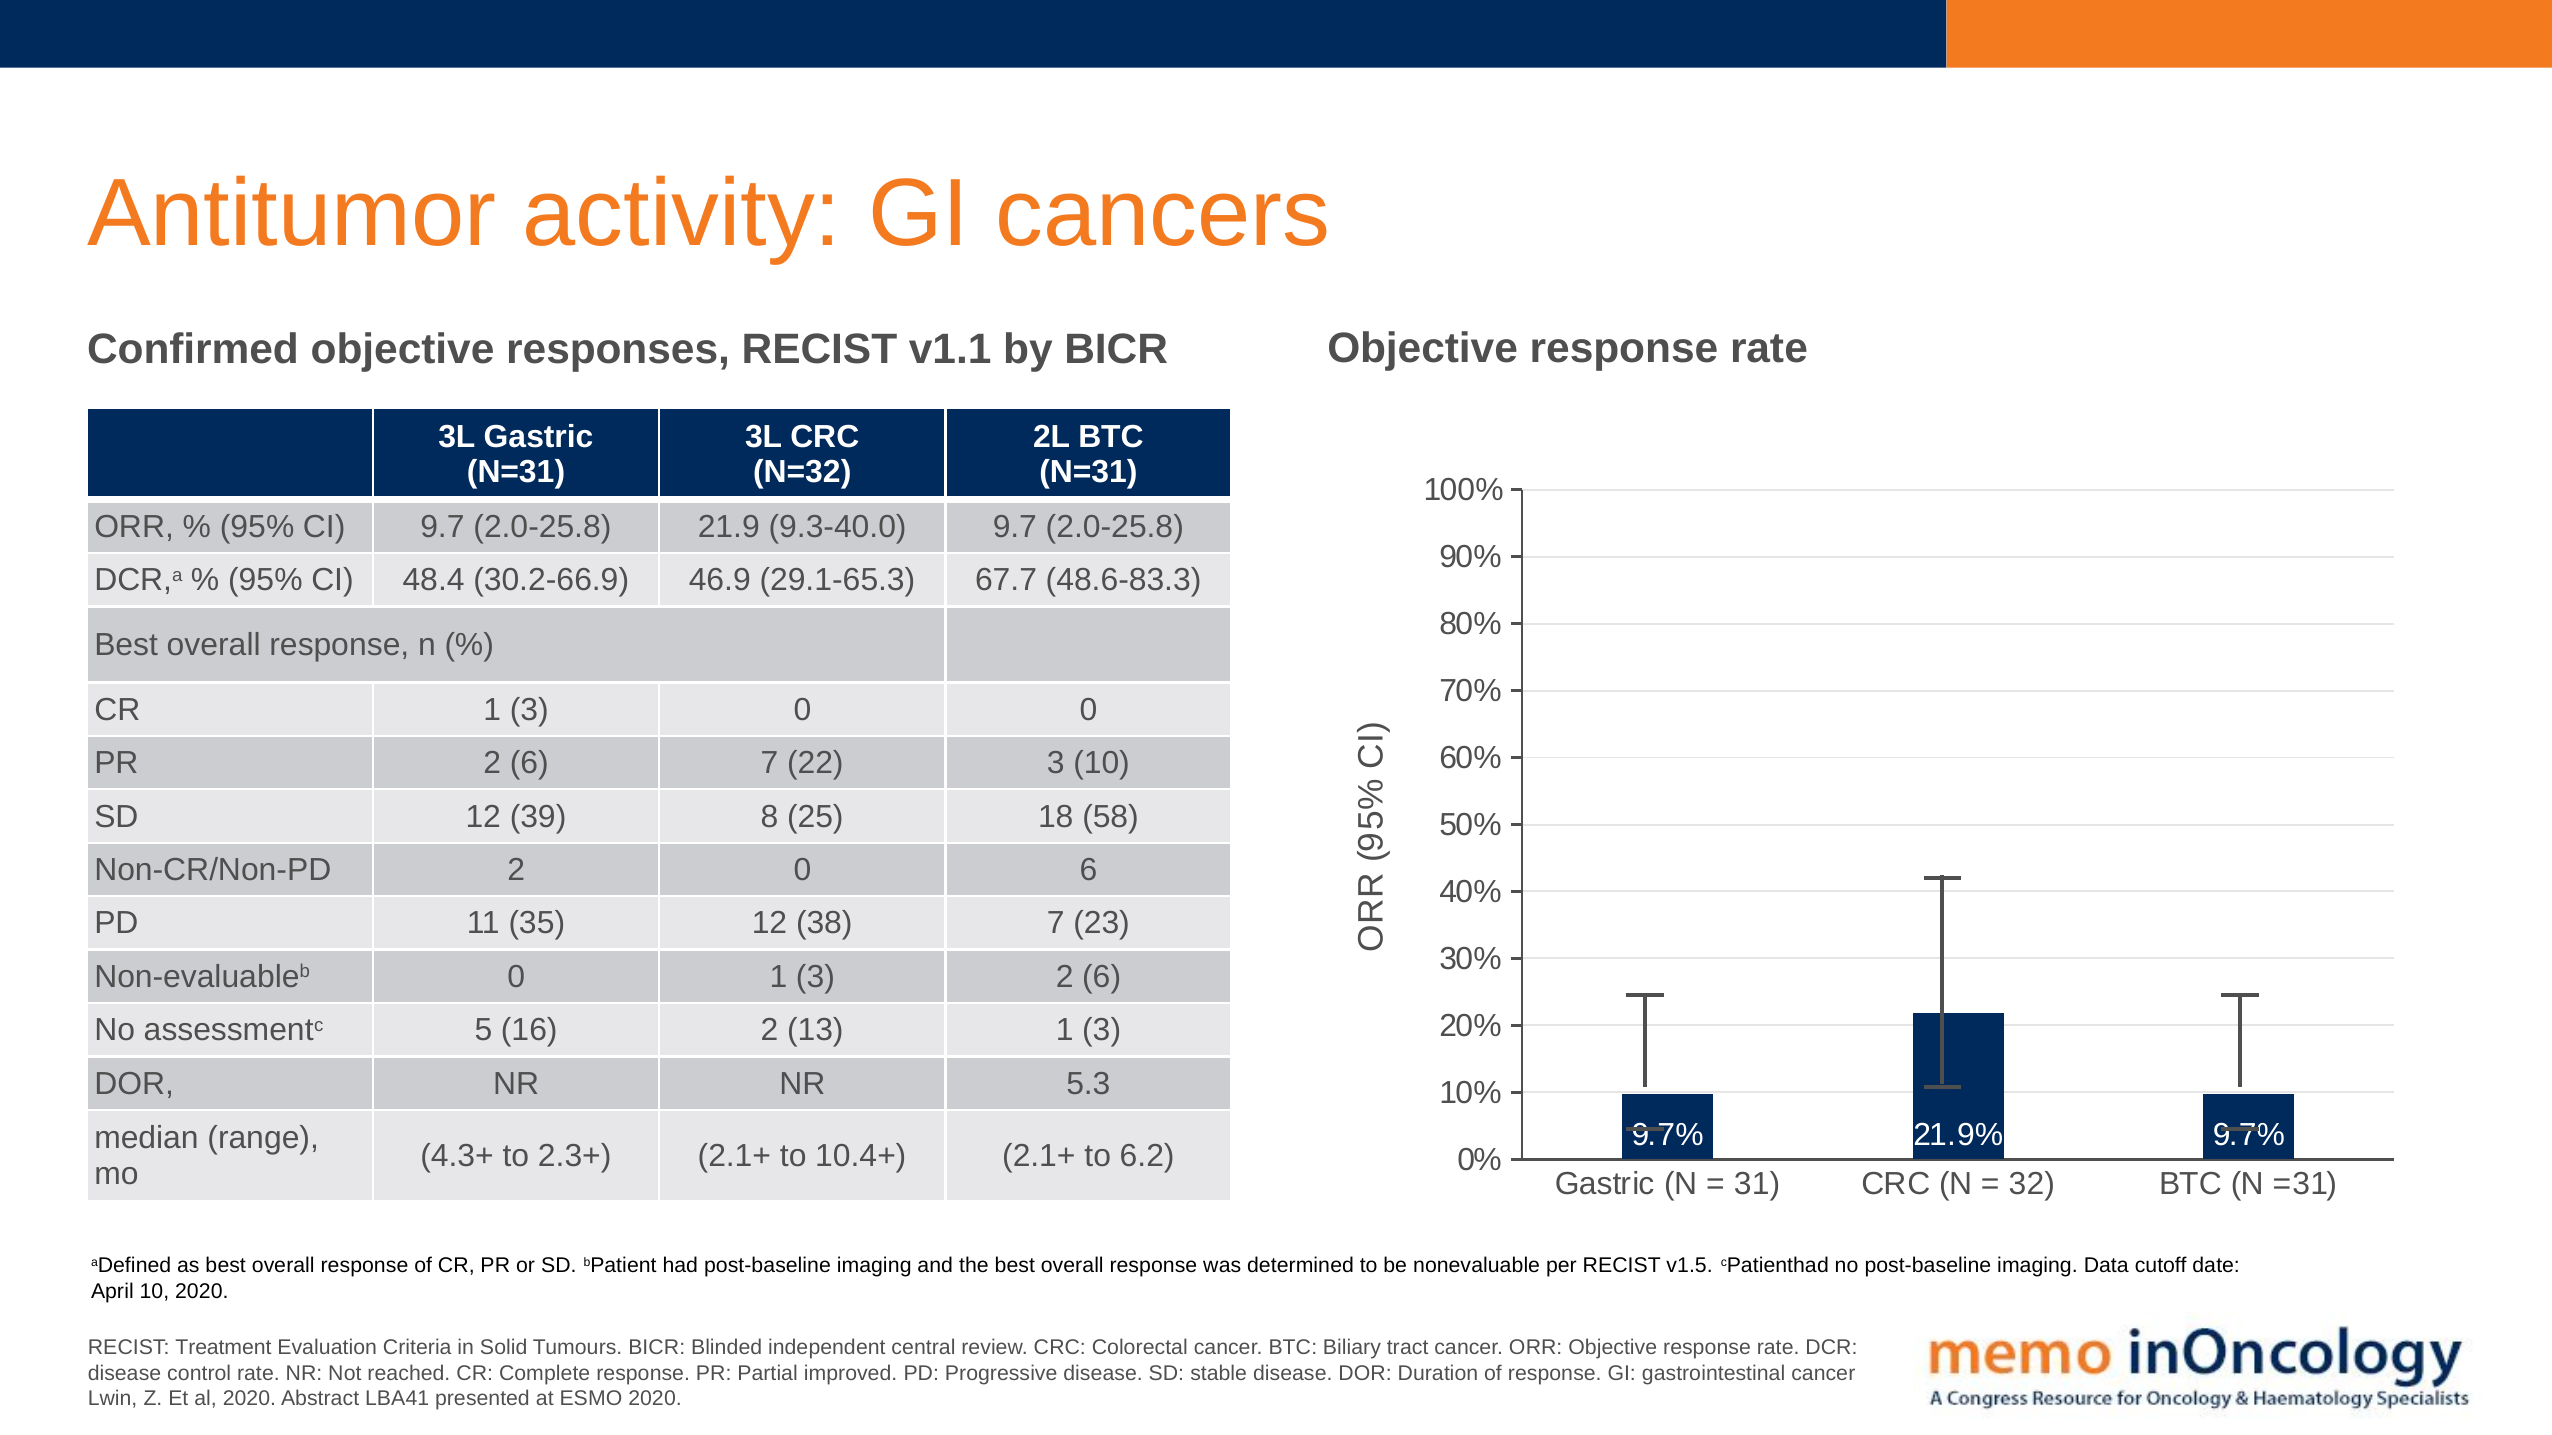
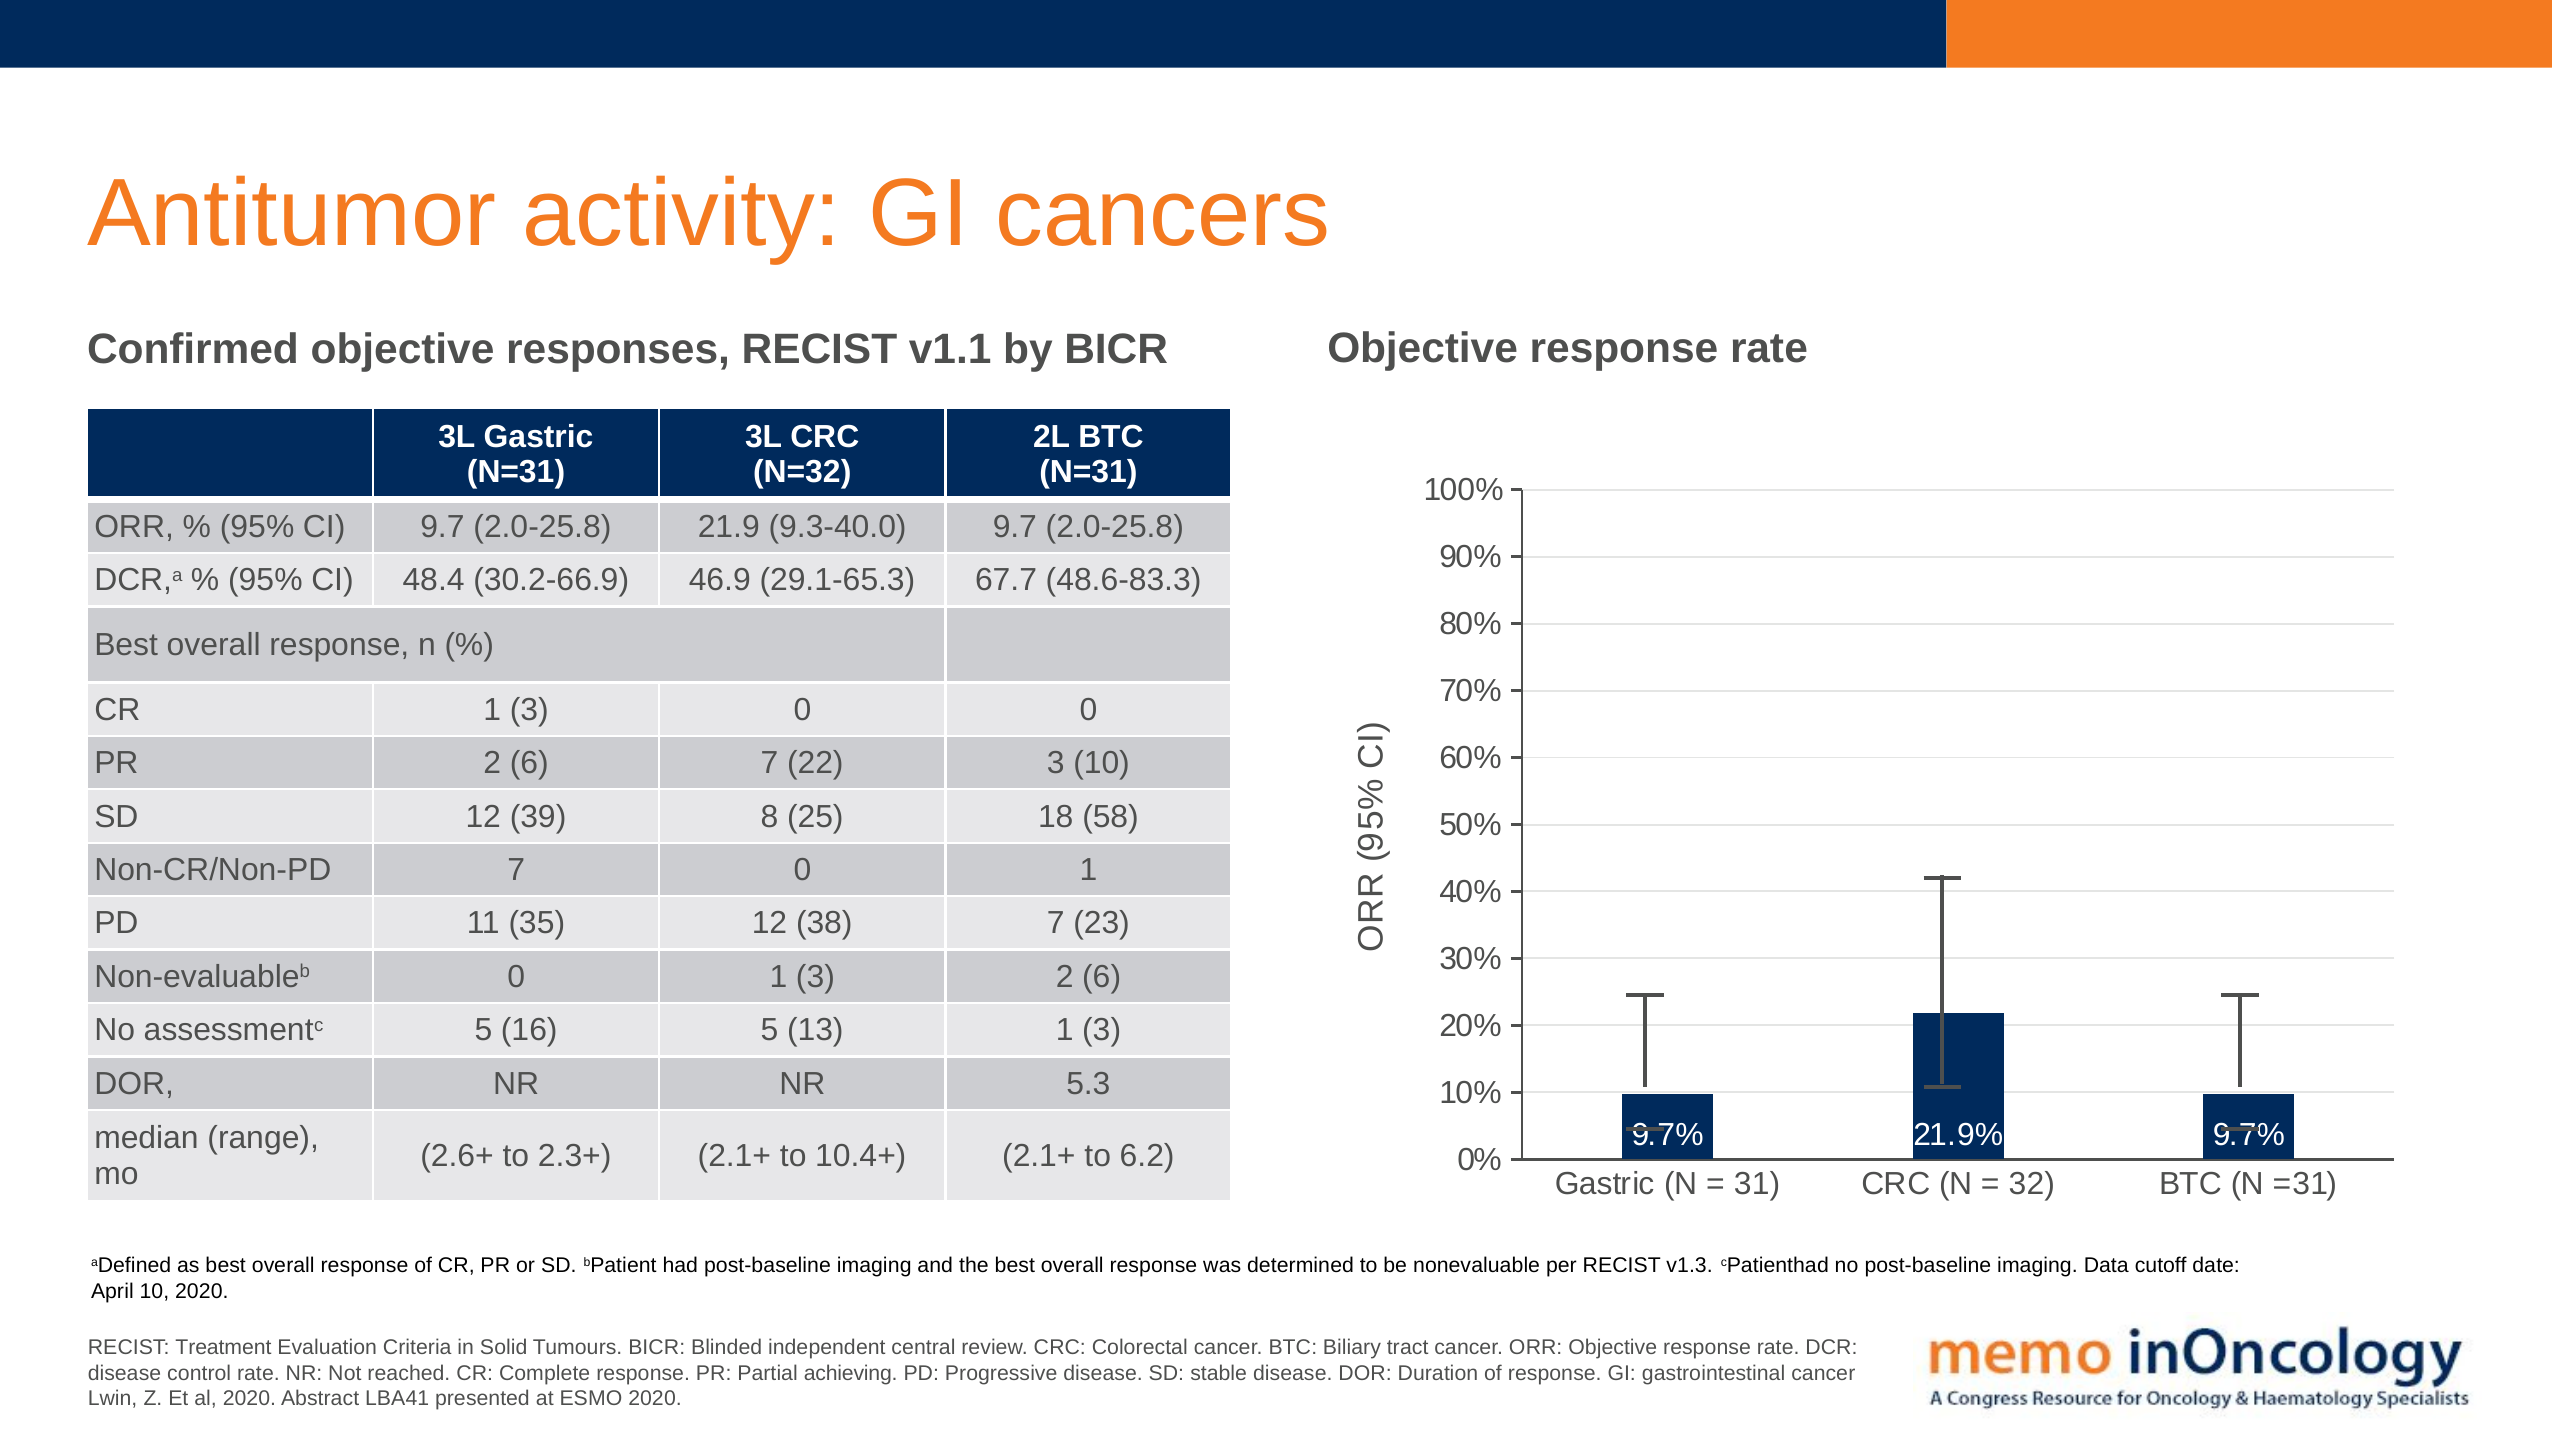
Non-CR/Non-PD 2: 2 -> 7
6 at (1089, 870): 6 -> 1
16 2: 2 -> 5
4.3+: 4.3+ -> 2.6+
v1.5: v1.5 -> v1.3
improved: improved -> achieving
